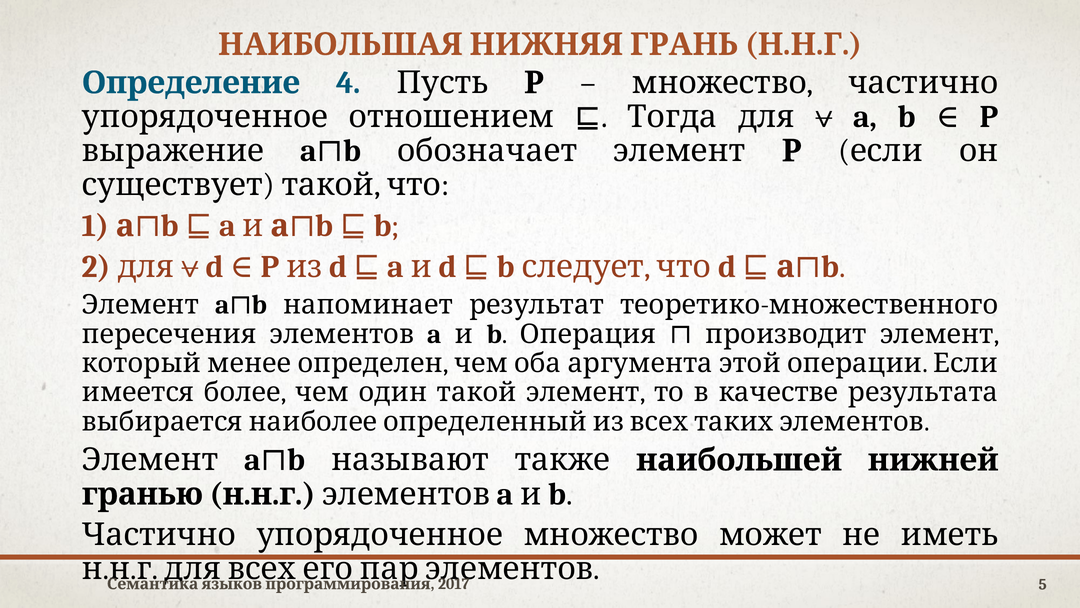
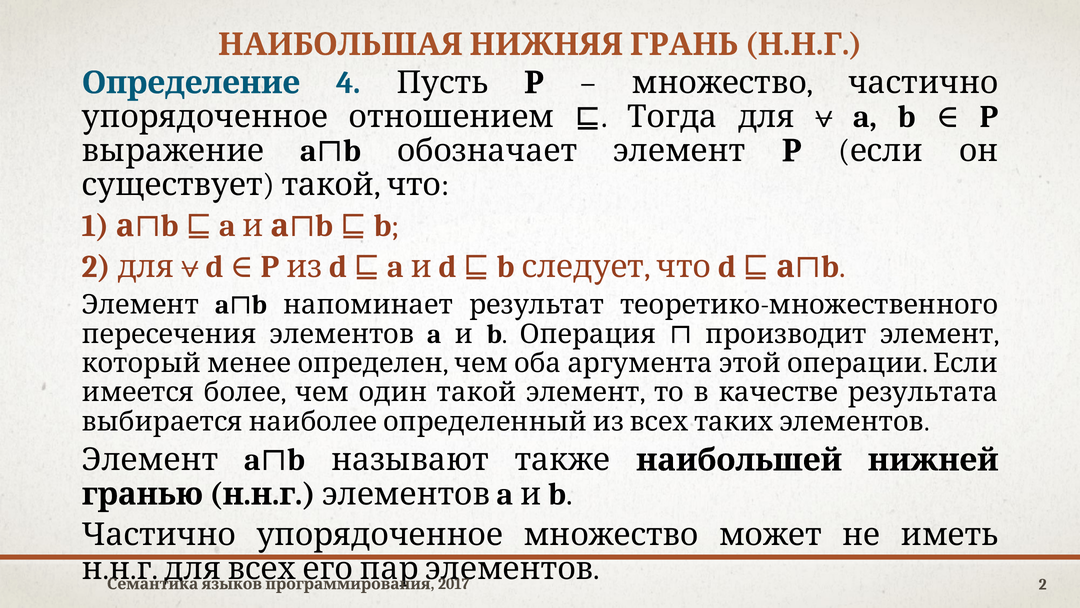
5 at (1043, 584): 5 -> 2
